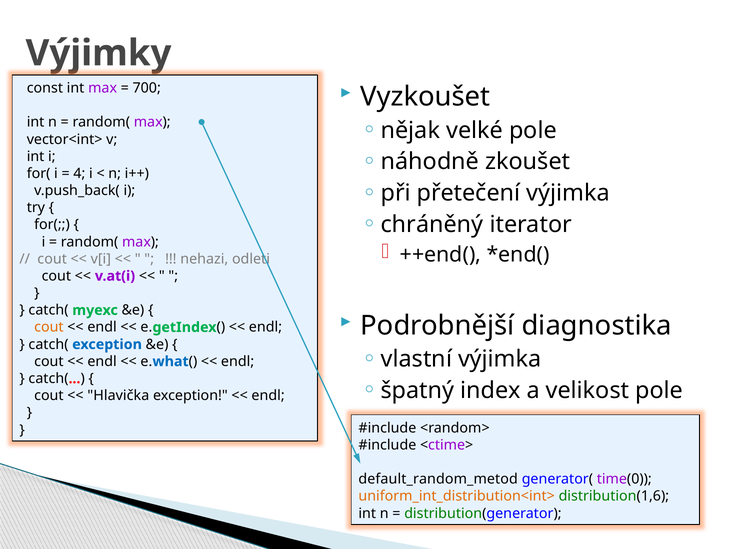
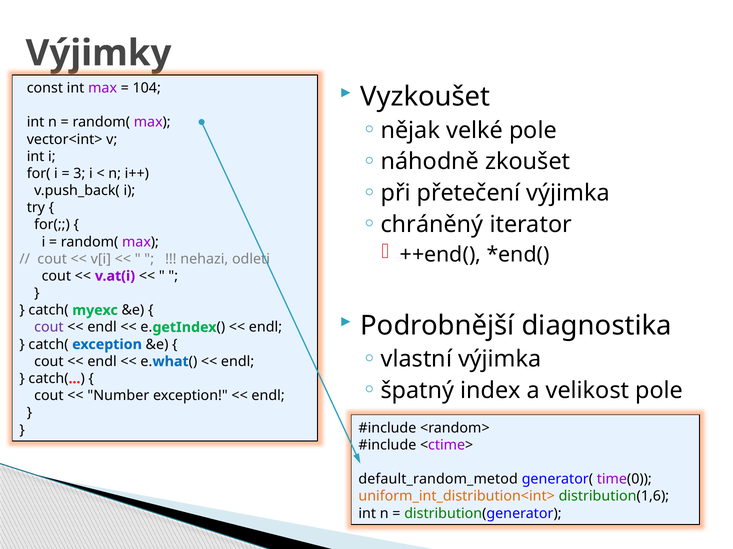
700: 700 -> 104
4: 4 -> 3
cout at (49, 328) colour: orange -> purple
Hlavička: Hlavička -> Number
